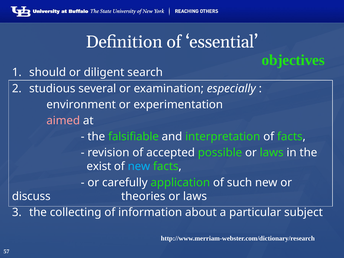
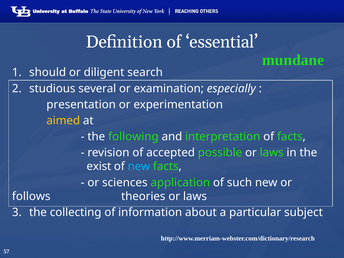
objectives: objectives -> mundane
environment: environment -> presentation
aimed colour: pink -> yellow
falsifiable: falsifiable -> following
carefully: carefully -> sciences
discuss: discuss -> follows
